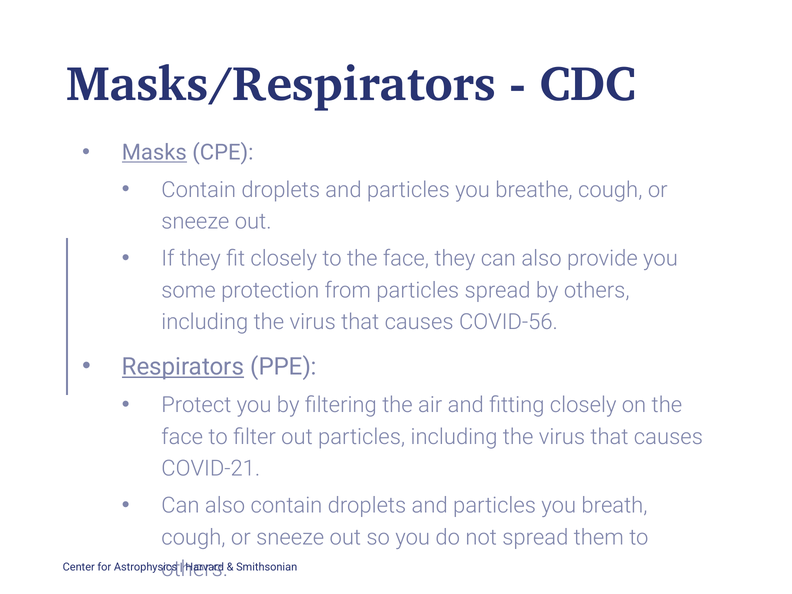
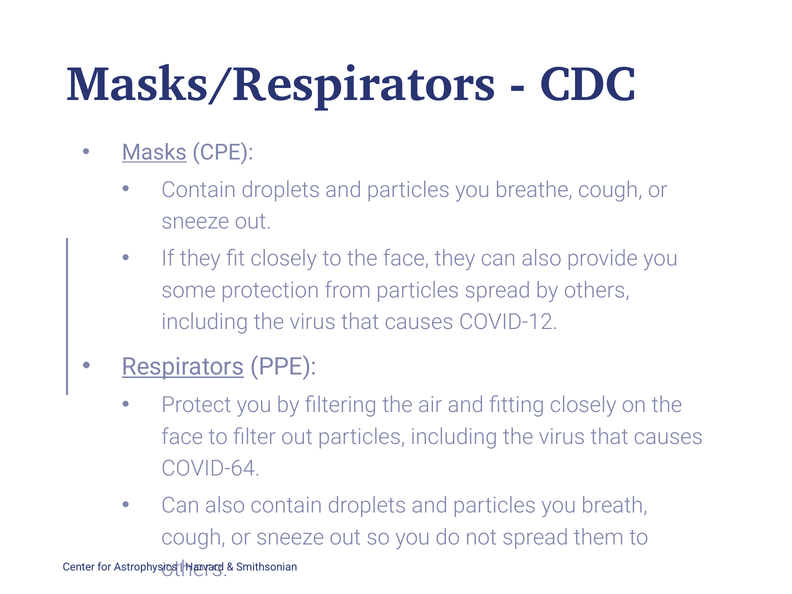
COVID-56: COVID-56 -> COVID-12
COVID-21: COVID-21 -> COVID-64
